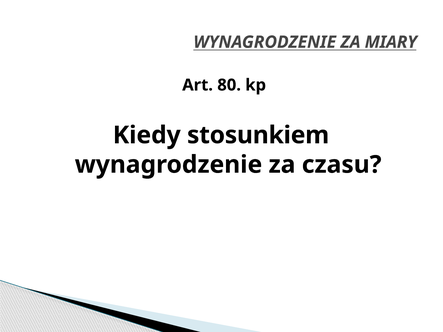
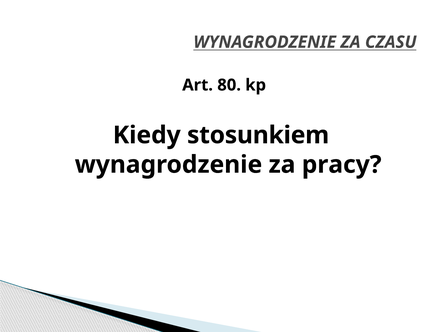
MIARY: MIARY -> CZASU
czasu: czasu -> pracy
